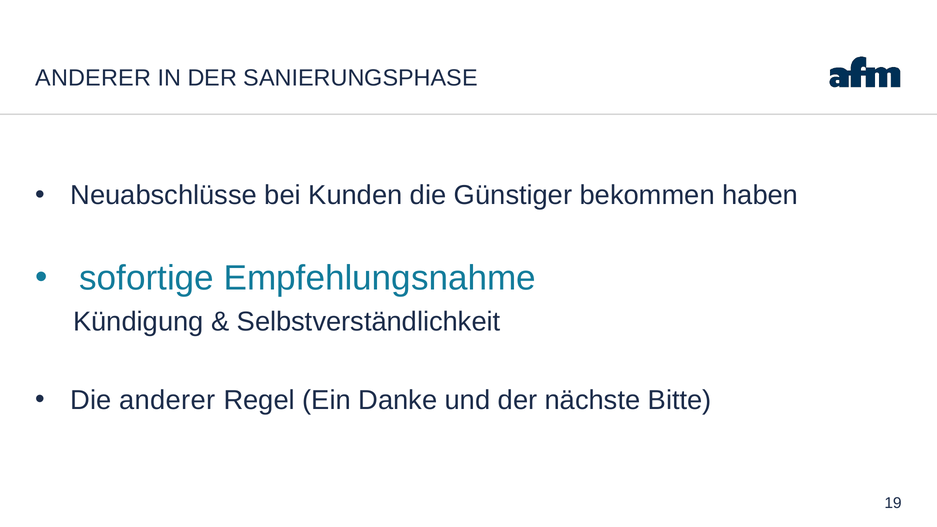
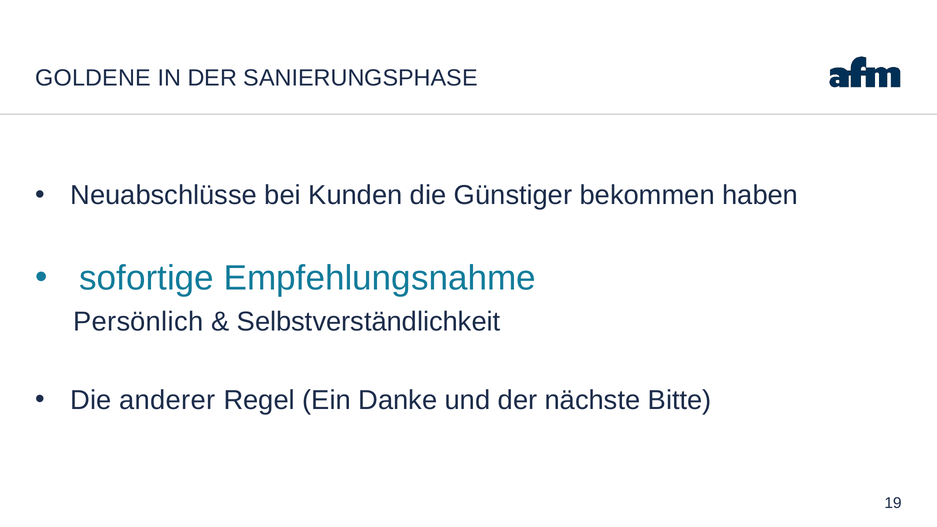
ANDERER at (93, 78): ANDERER -> GOLDENE
Kündigung: Kündigung -> Persönlich
